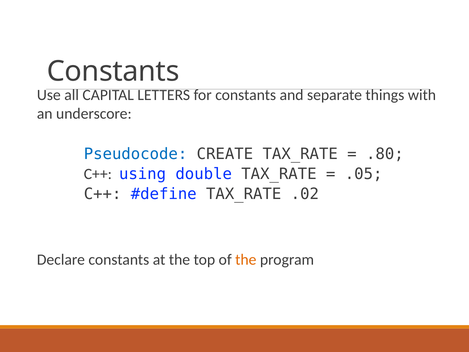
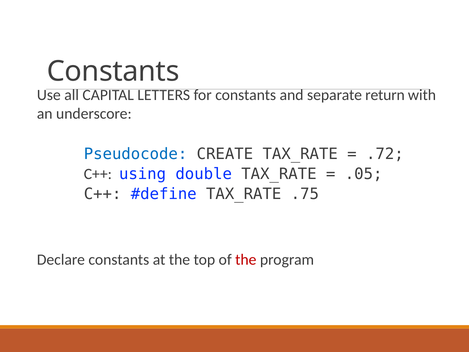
things: things -> return
.80: .80 -> .72
.02: .02 -> .75
the at (246, 259) colour: orange -> red
